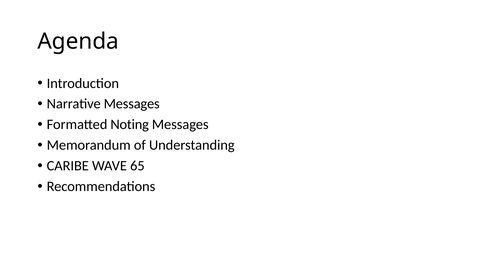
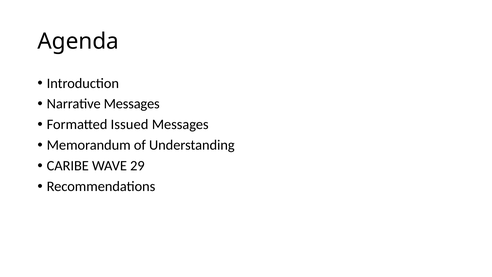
Noting: Noting -> Issued
65: 65 -> 29
